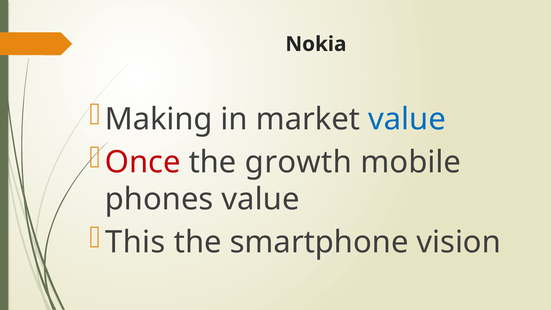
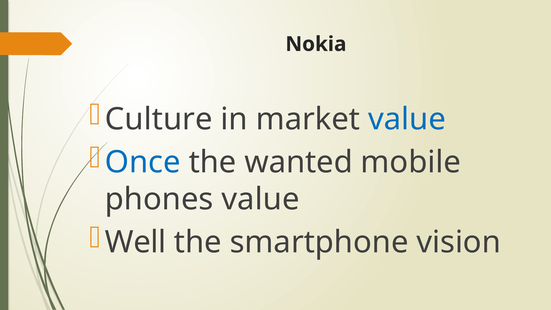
Making: Making -> Culture
Once colour: red -> blue
growth: growth -> wanted
This: This -> Well
